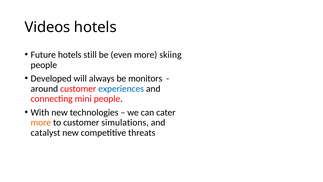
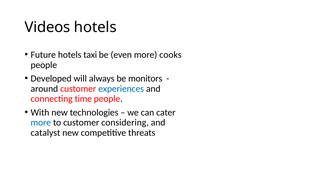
still: still -> taxi
skiing: skiing -> cooks
mini: mini -> time
more at (41, 122) colour: orange -> blue
simulations: simulations -> considering
